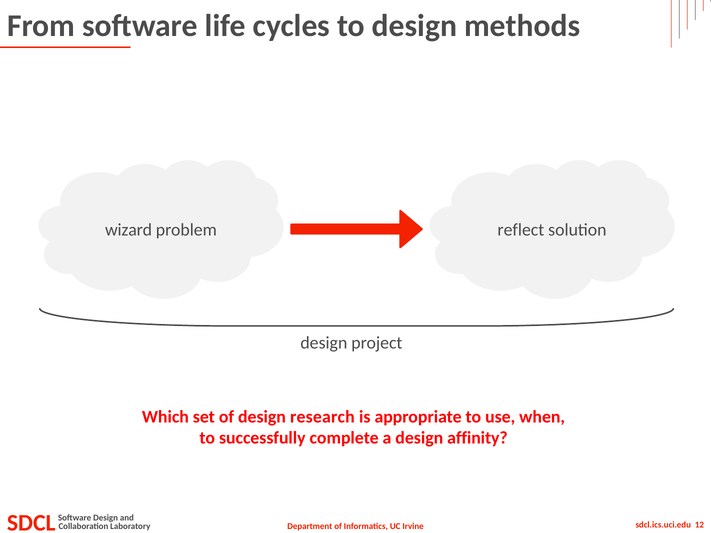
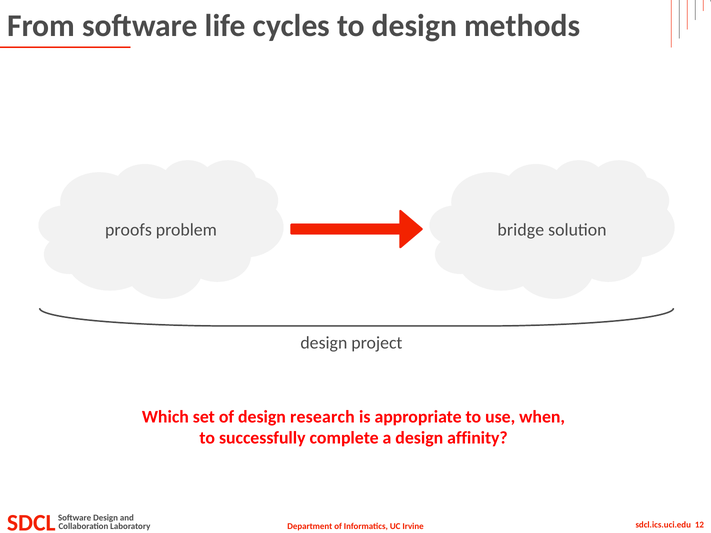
wizard: wizard -> proofs
reflect: reflect -> bridge
